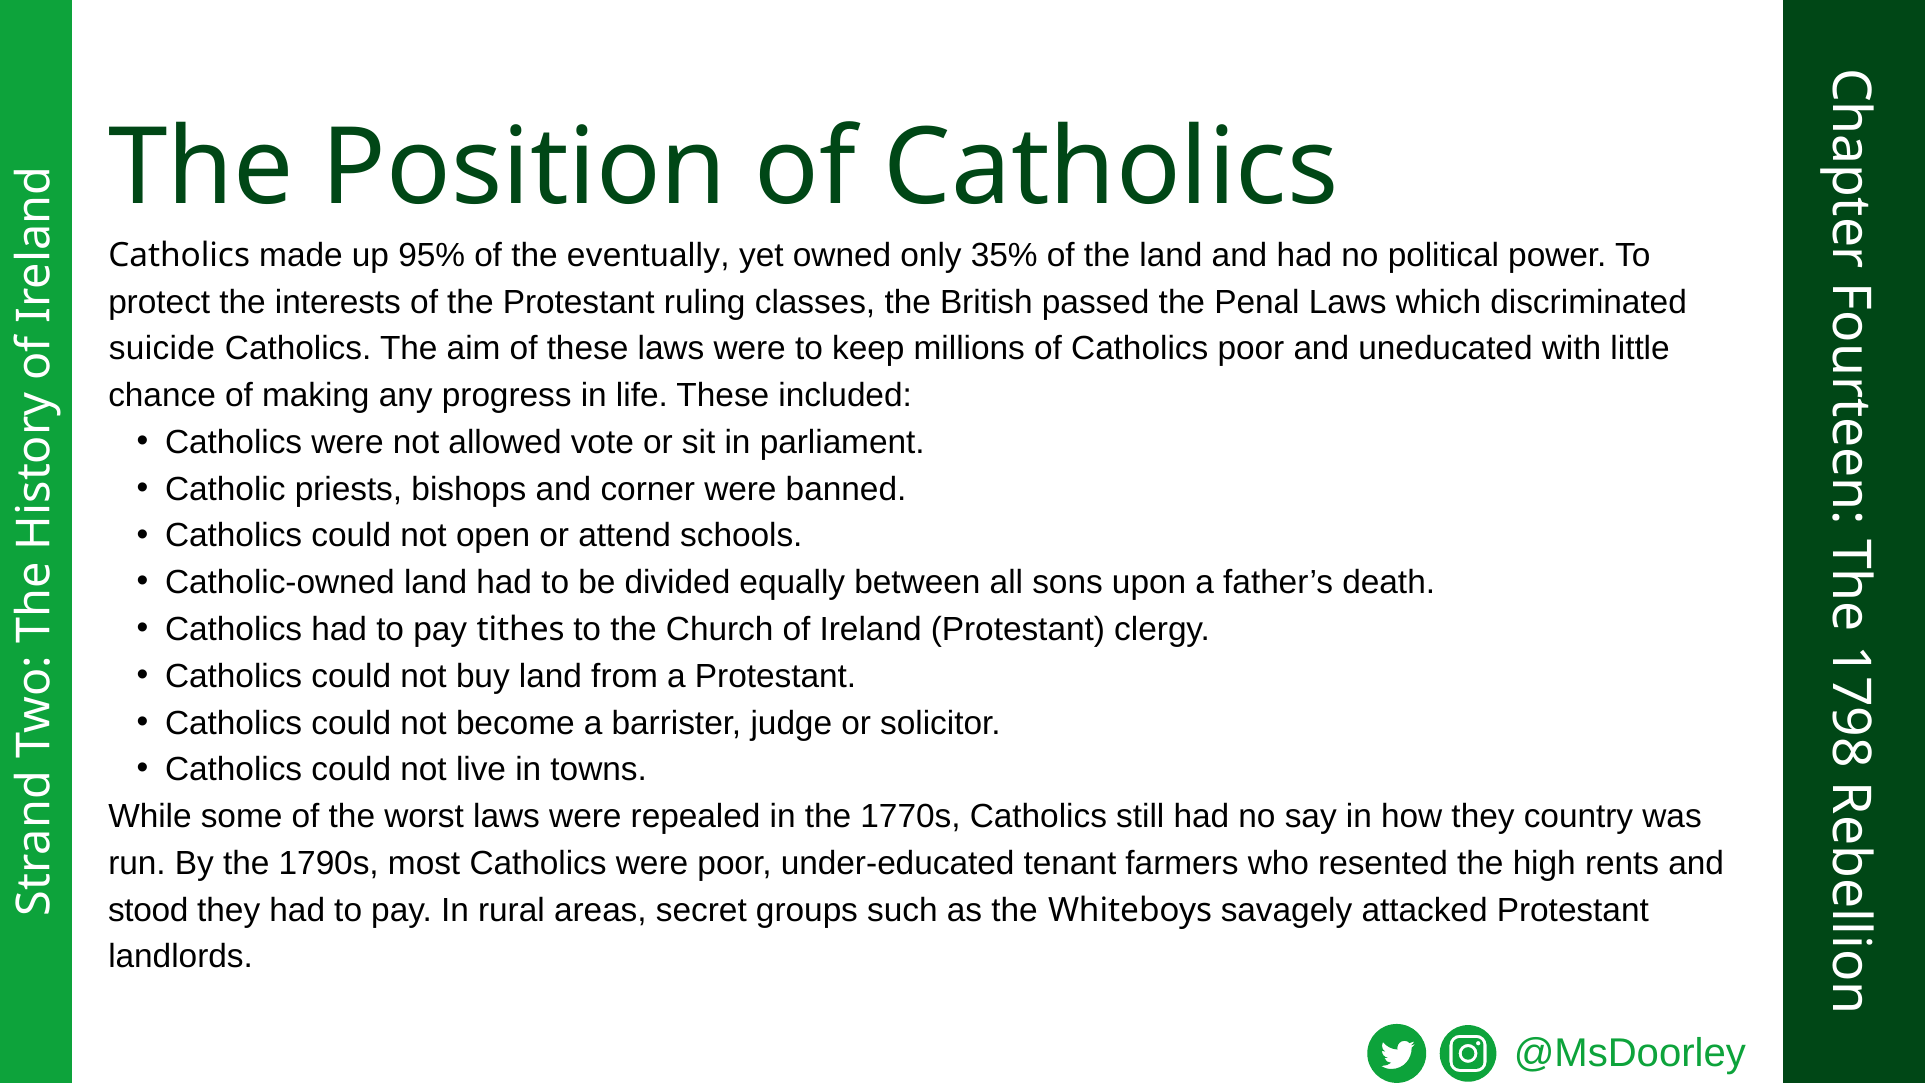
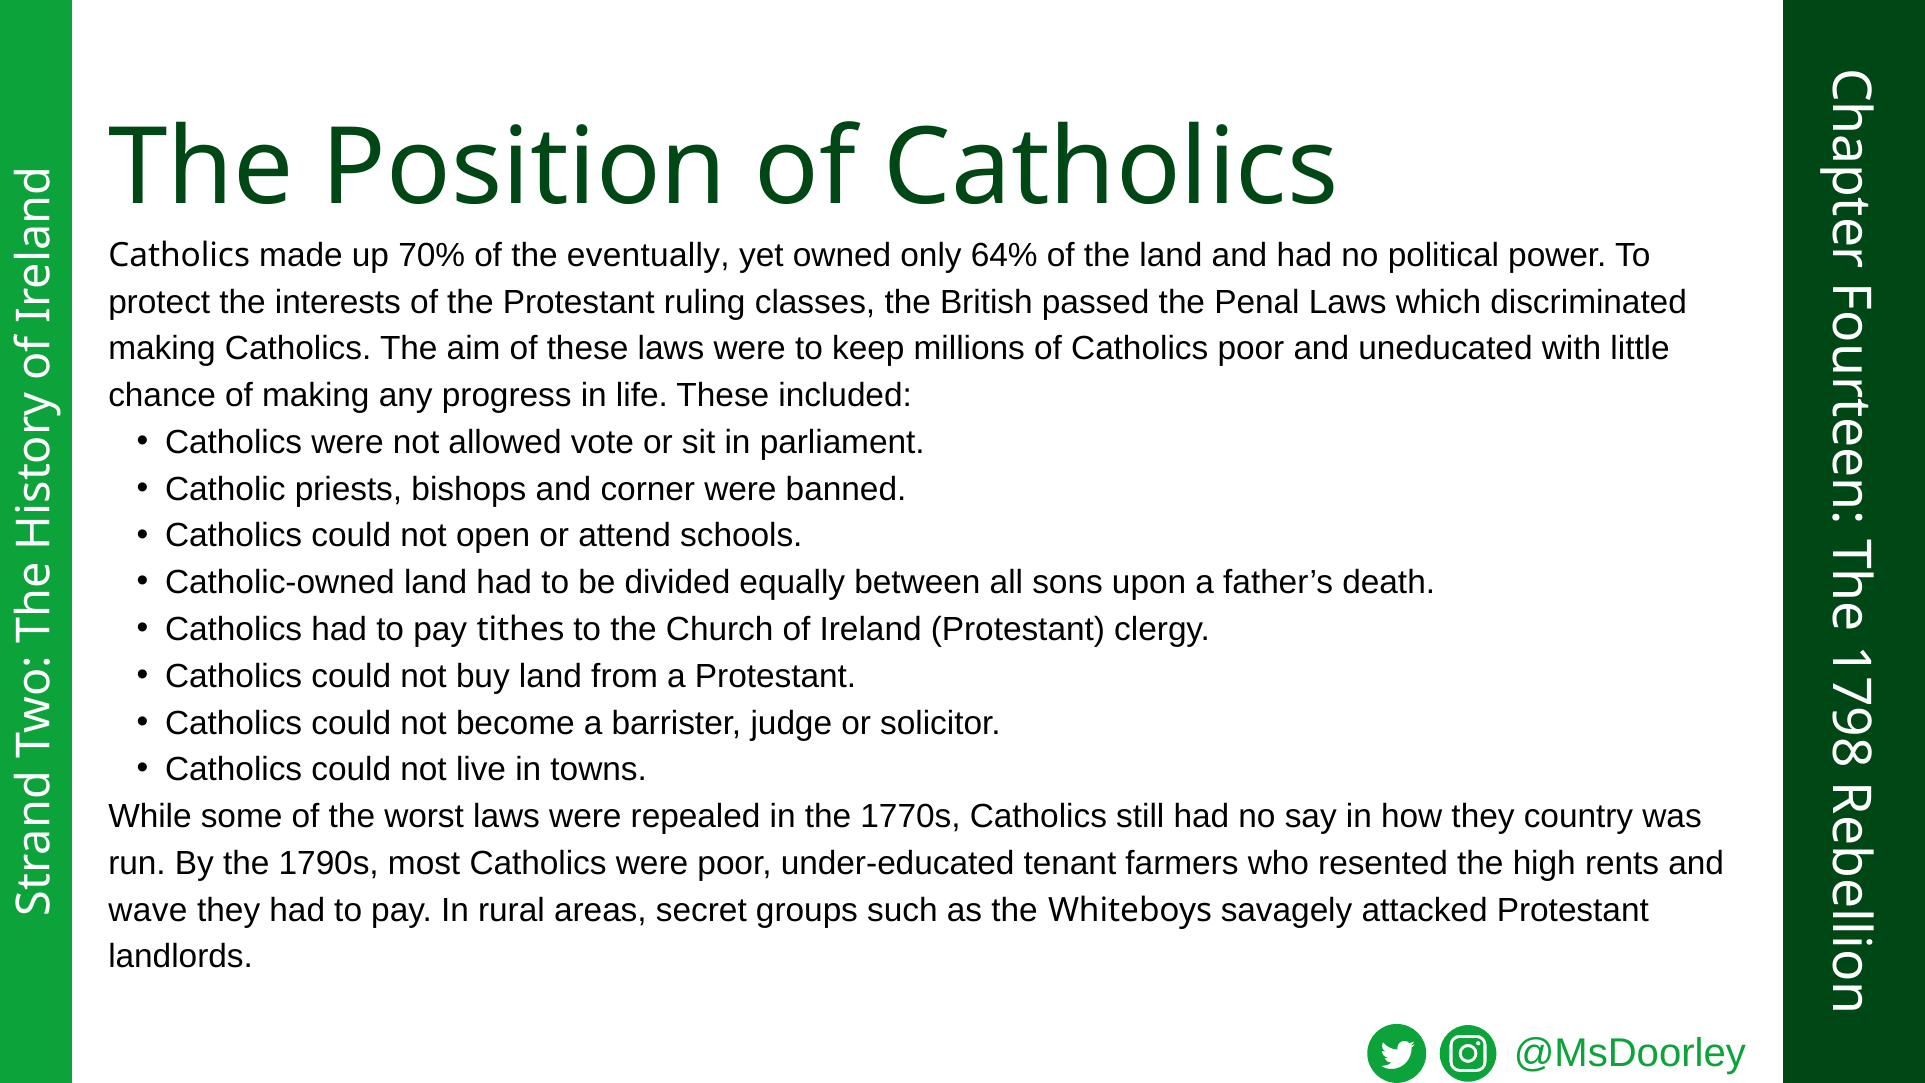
95%: 95% -> 70%
35%: 35% -> 64%
suicide at (162, 349): suicide -> making
stood: stood -> wave
